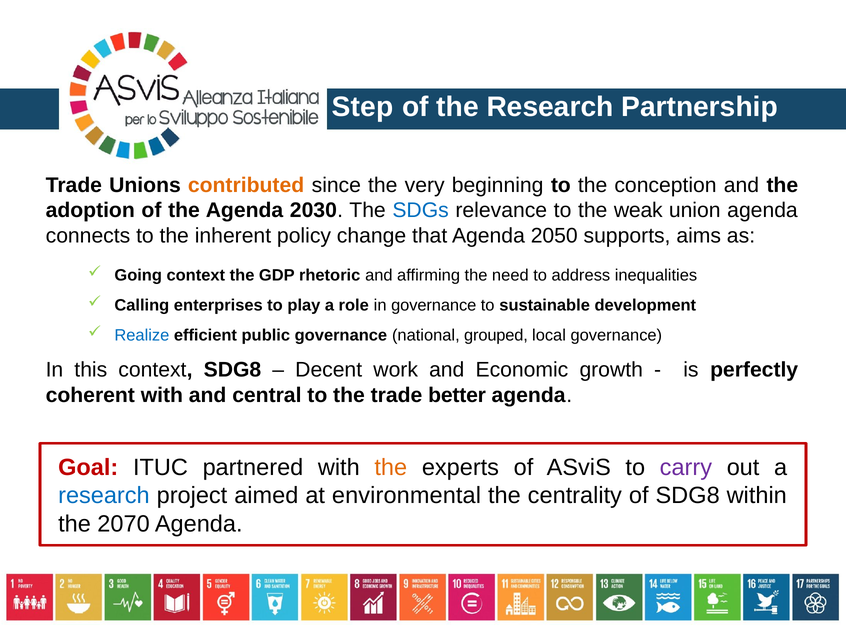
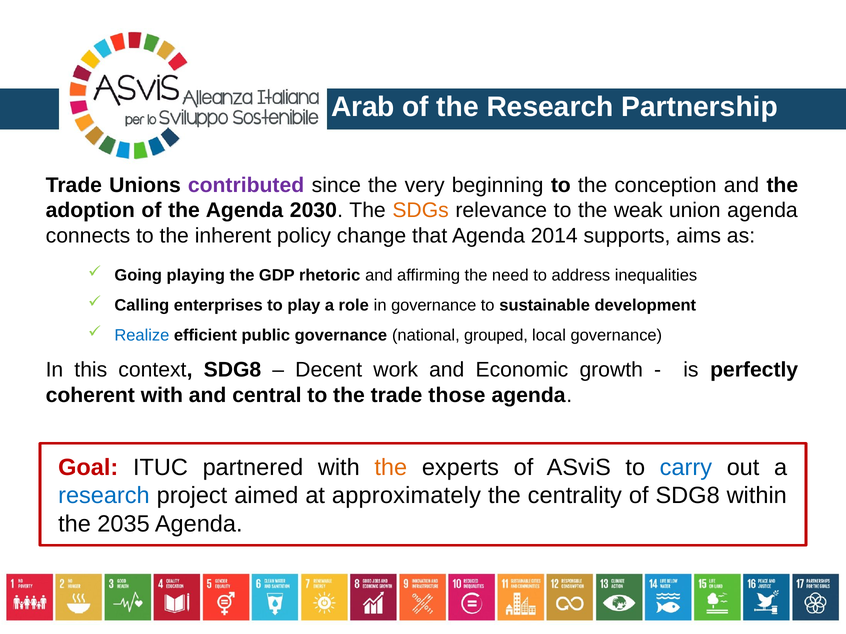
Step: Step -> Arab
contributed colour: orange -> purple
SDGs colour: blue -> orange
2050: 2050 -> 2014
Going context: context -> playing
better: better -> those
carry colour: purple -> blue
environmental: environmental -> approximately
2070: 2070 -> 2035
